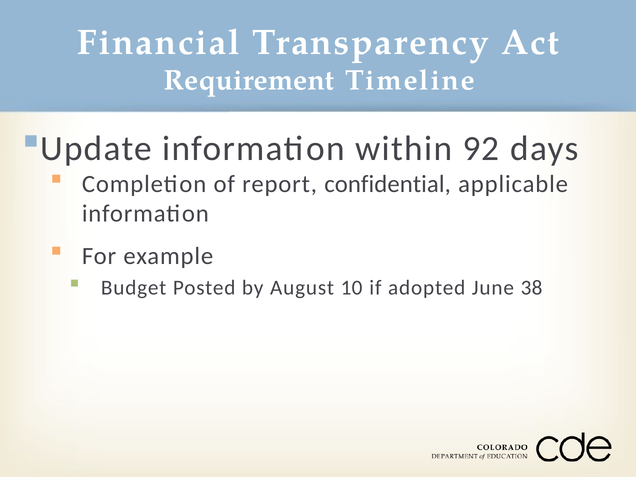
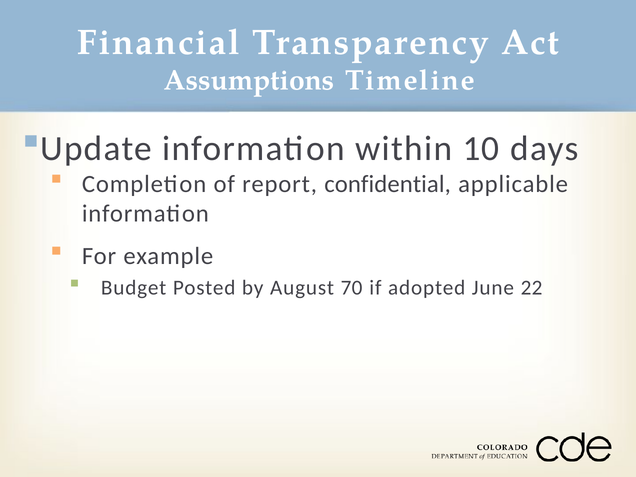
Requirement: Requirement -> Assumptions
92: 92 -> 10
10: 10 -> 70
38: 38 -> 22
